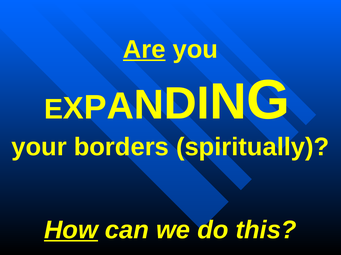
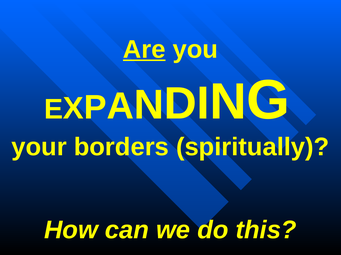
How underline: present -> none
